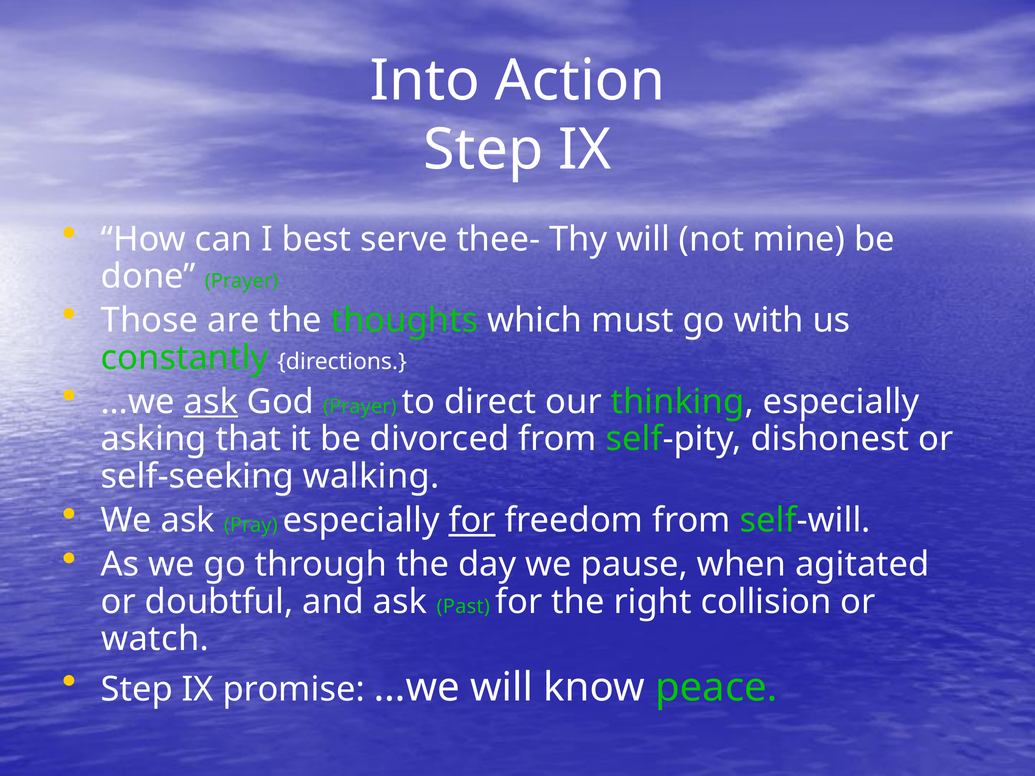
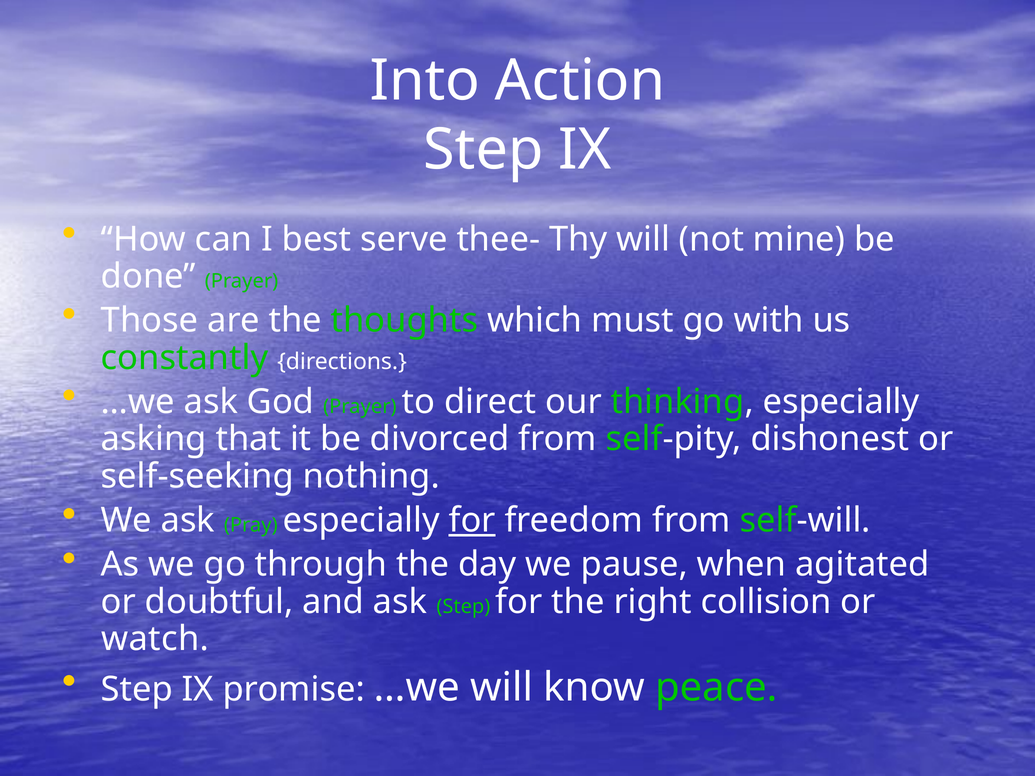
ask at (211, 402) underline: present -> none
walking: walking -> nothing
ask Past: Past -> Step
